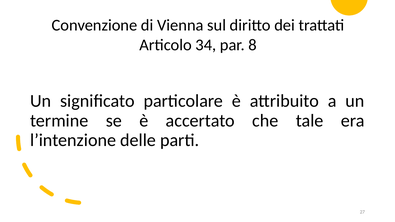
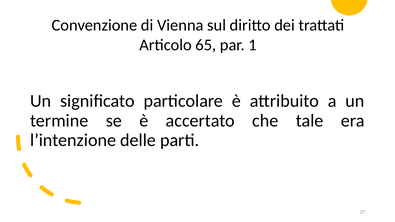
34: 34 -> 65
8: 8 -> 1
